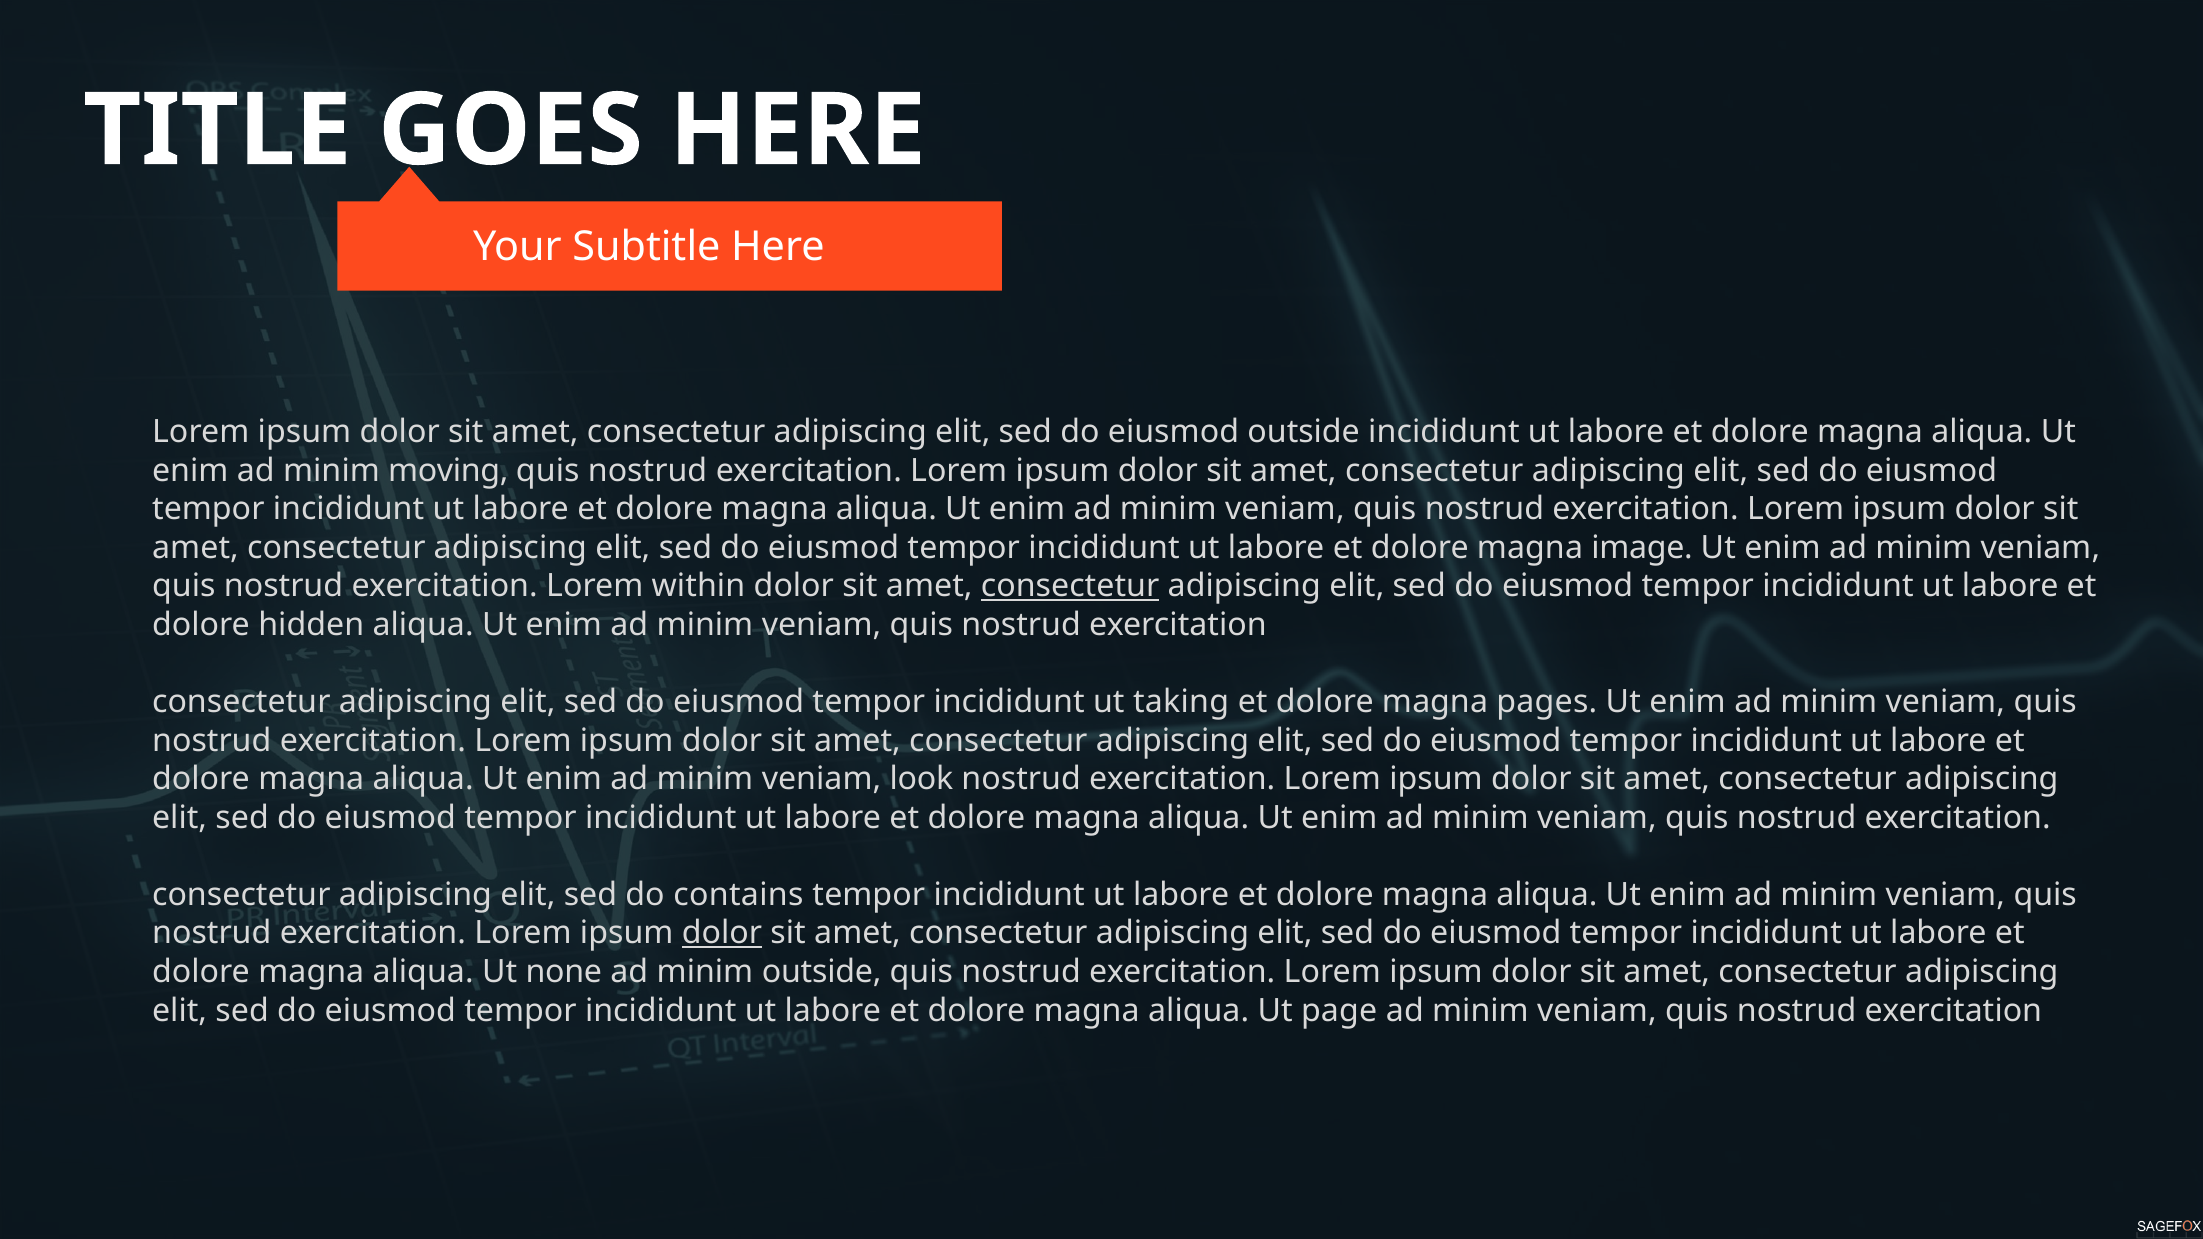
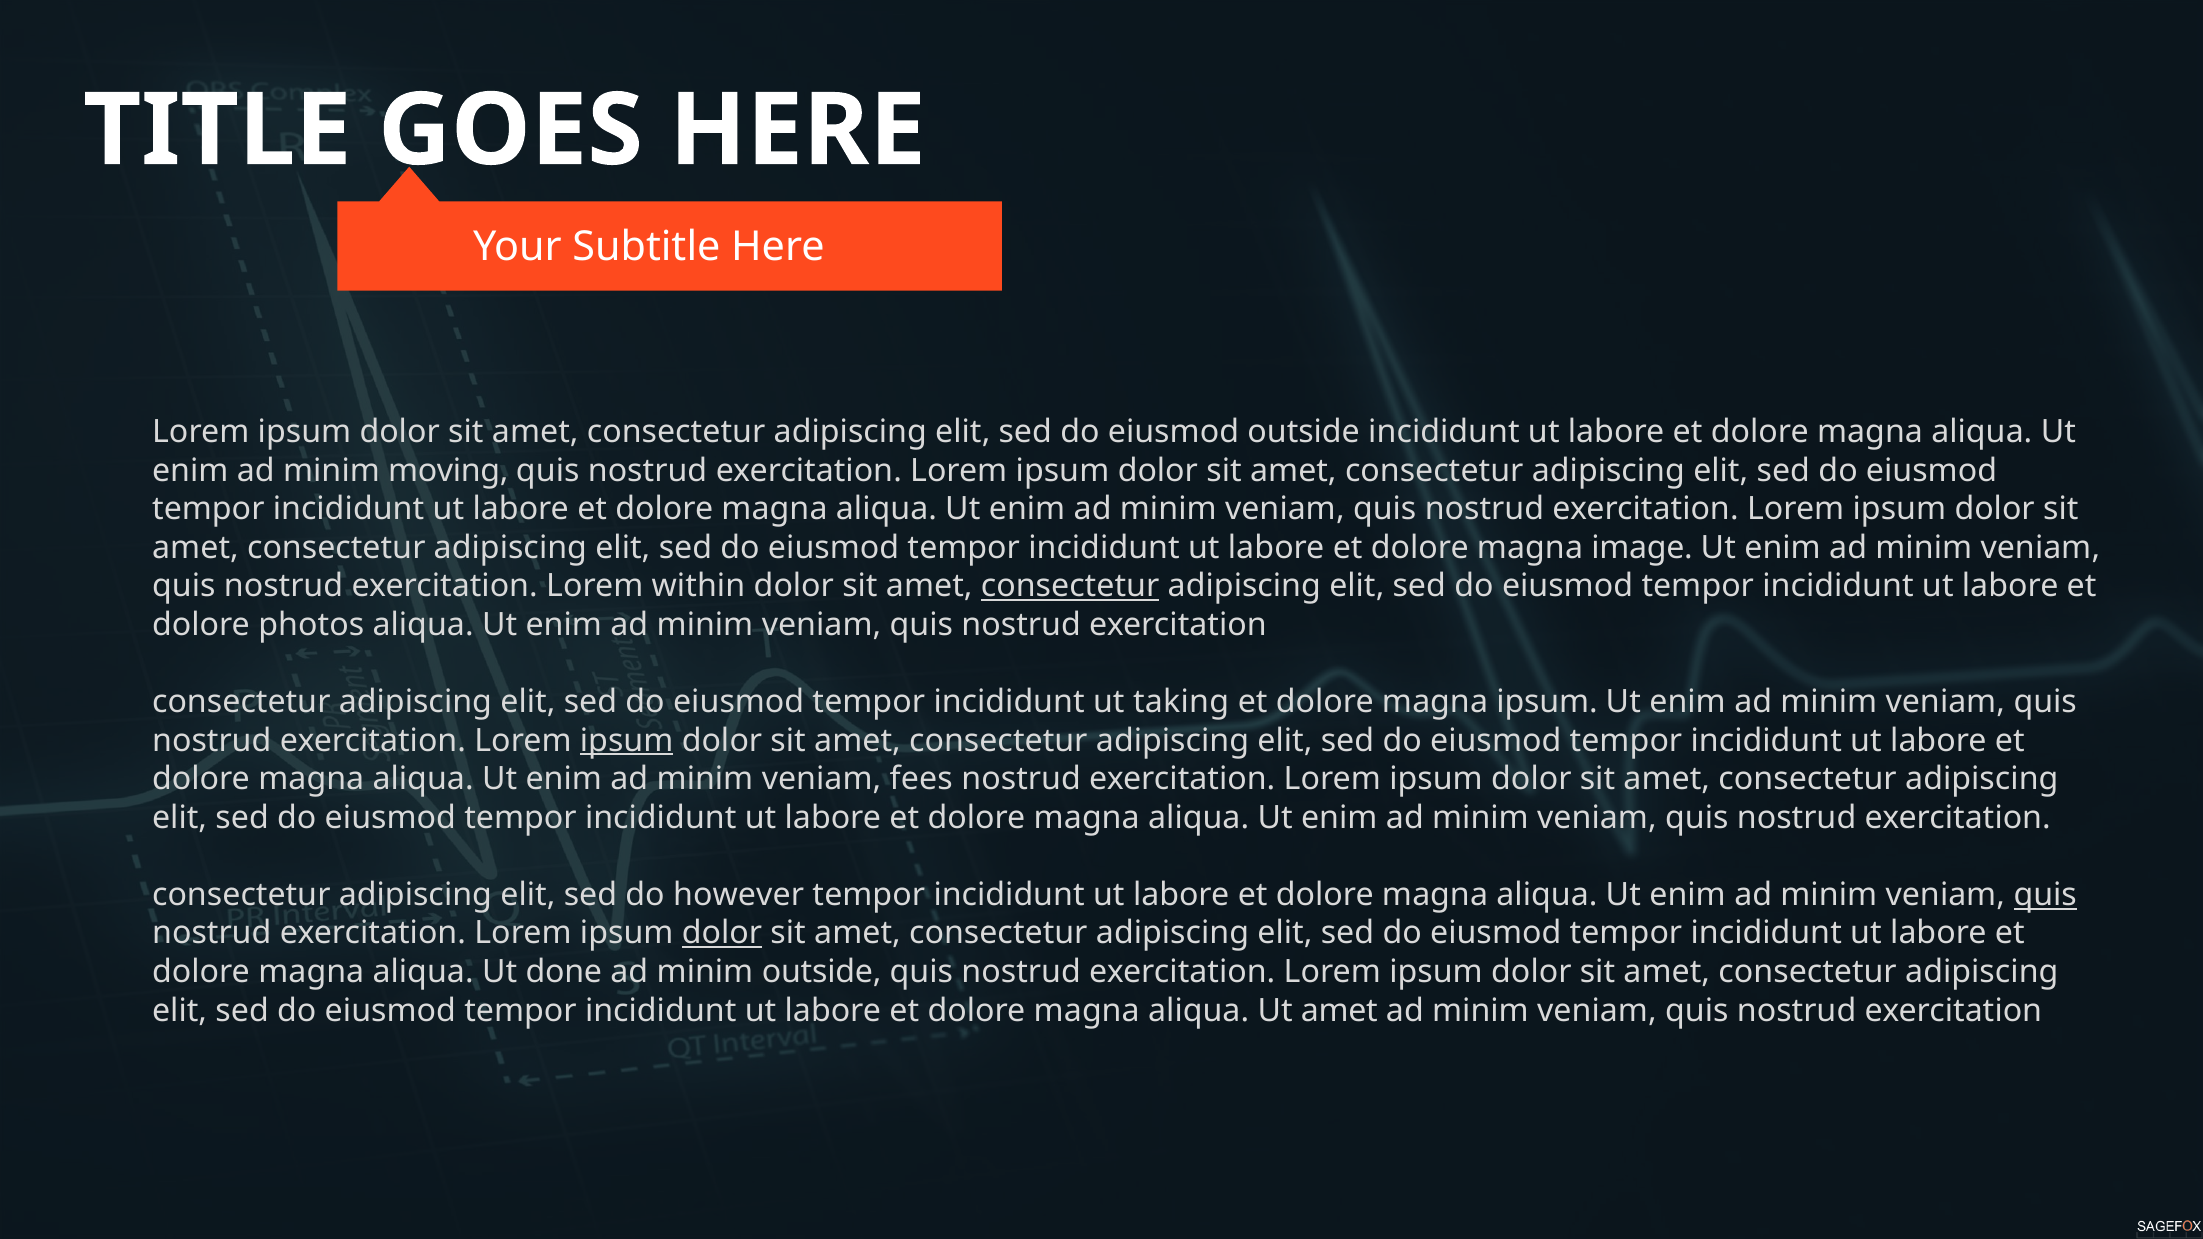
hidden: hidden -> photos
magna pages: pages -> ipsum
ipsum at (627, 741) underline: none -> present
look: look -> fees
contains: contains -> however
quis at (2045, 895) underline: none -> present
none: none -> done
Ut page: page -> amet
